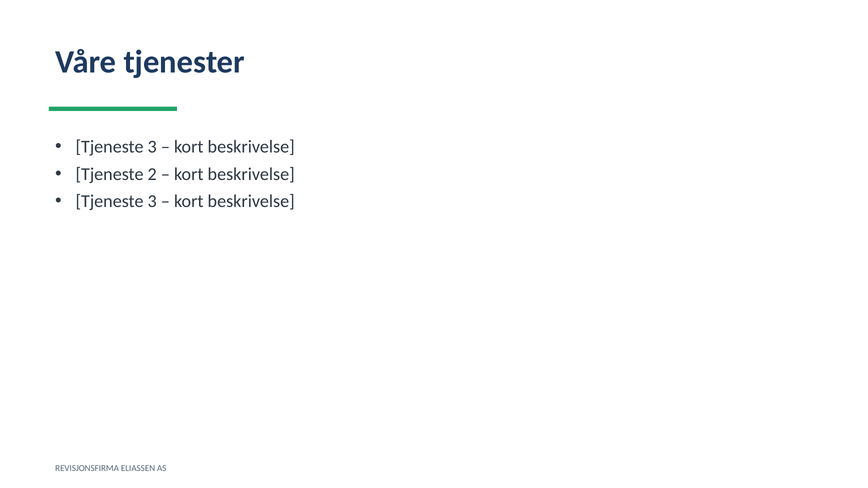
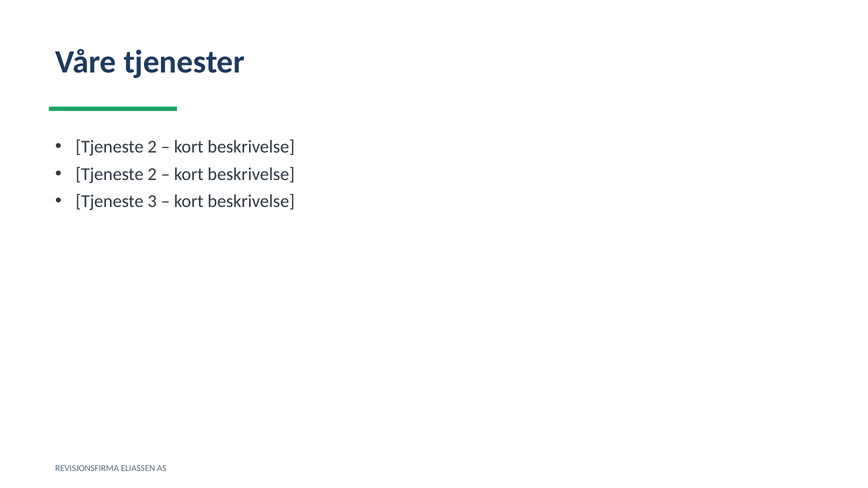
3 at (152, 147): 3 -> 2
